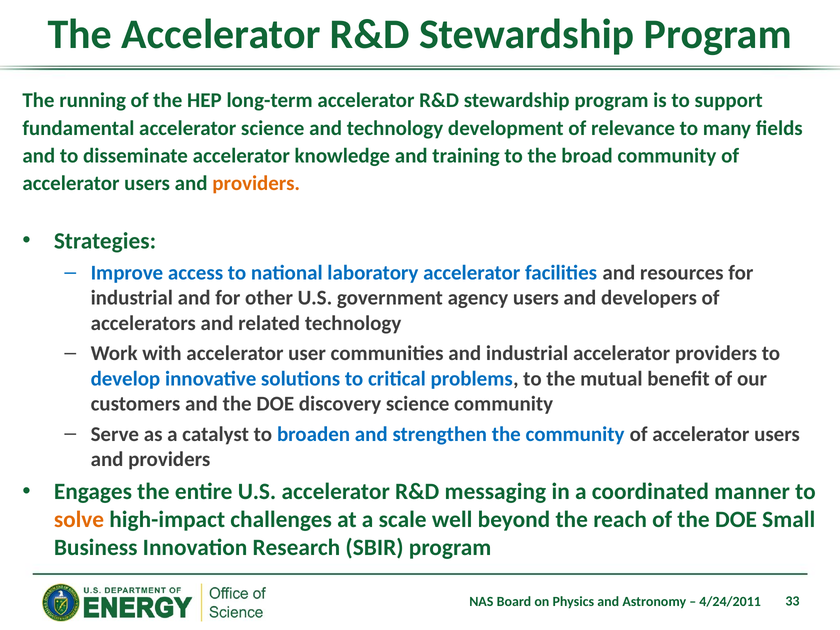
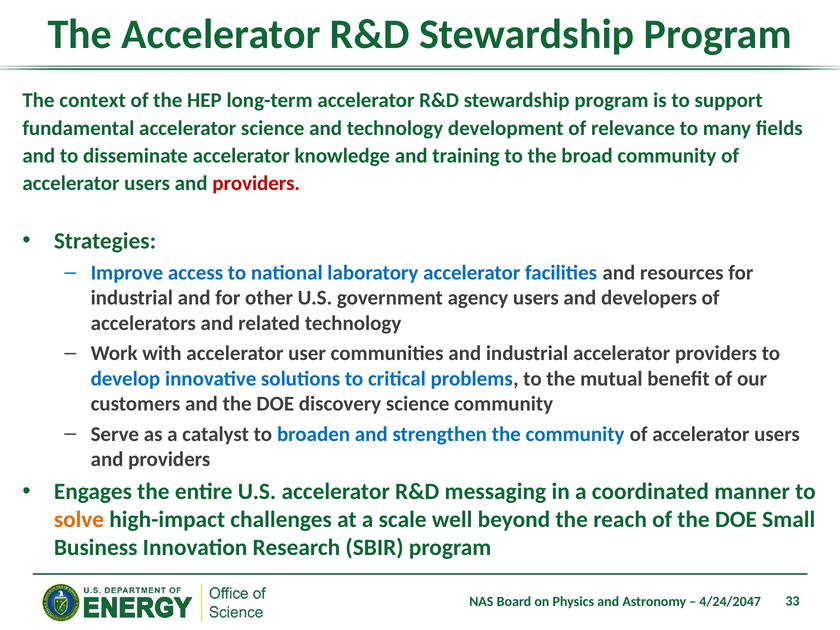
running: running -> context
providers at (256, 184) colour: orange -> red
4/24/2011: 4/24/2011 -> 4/24/2047
